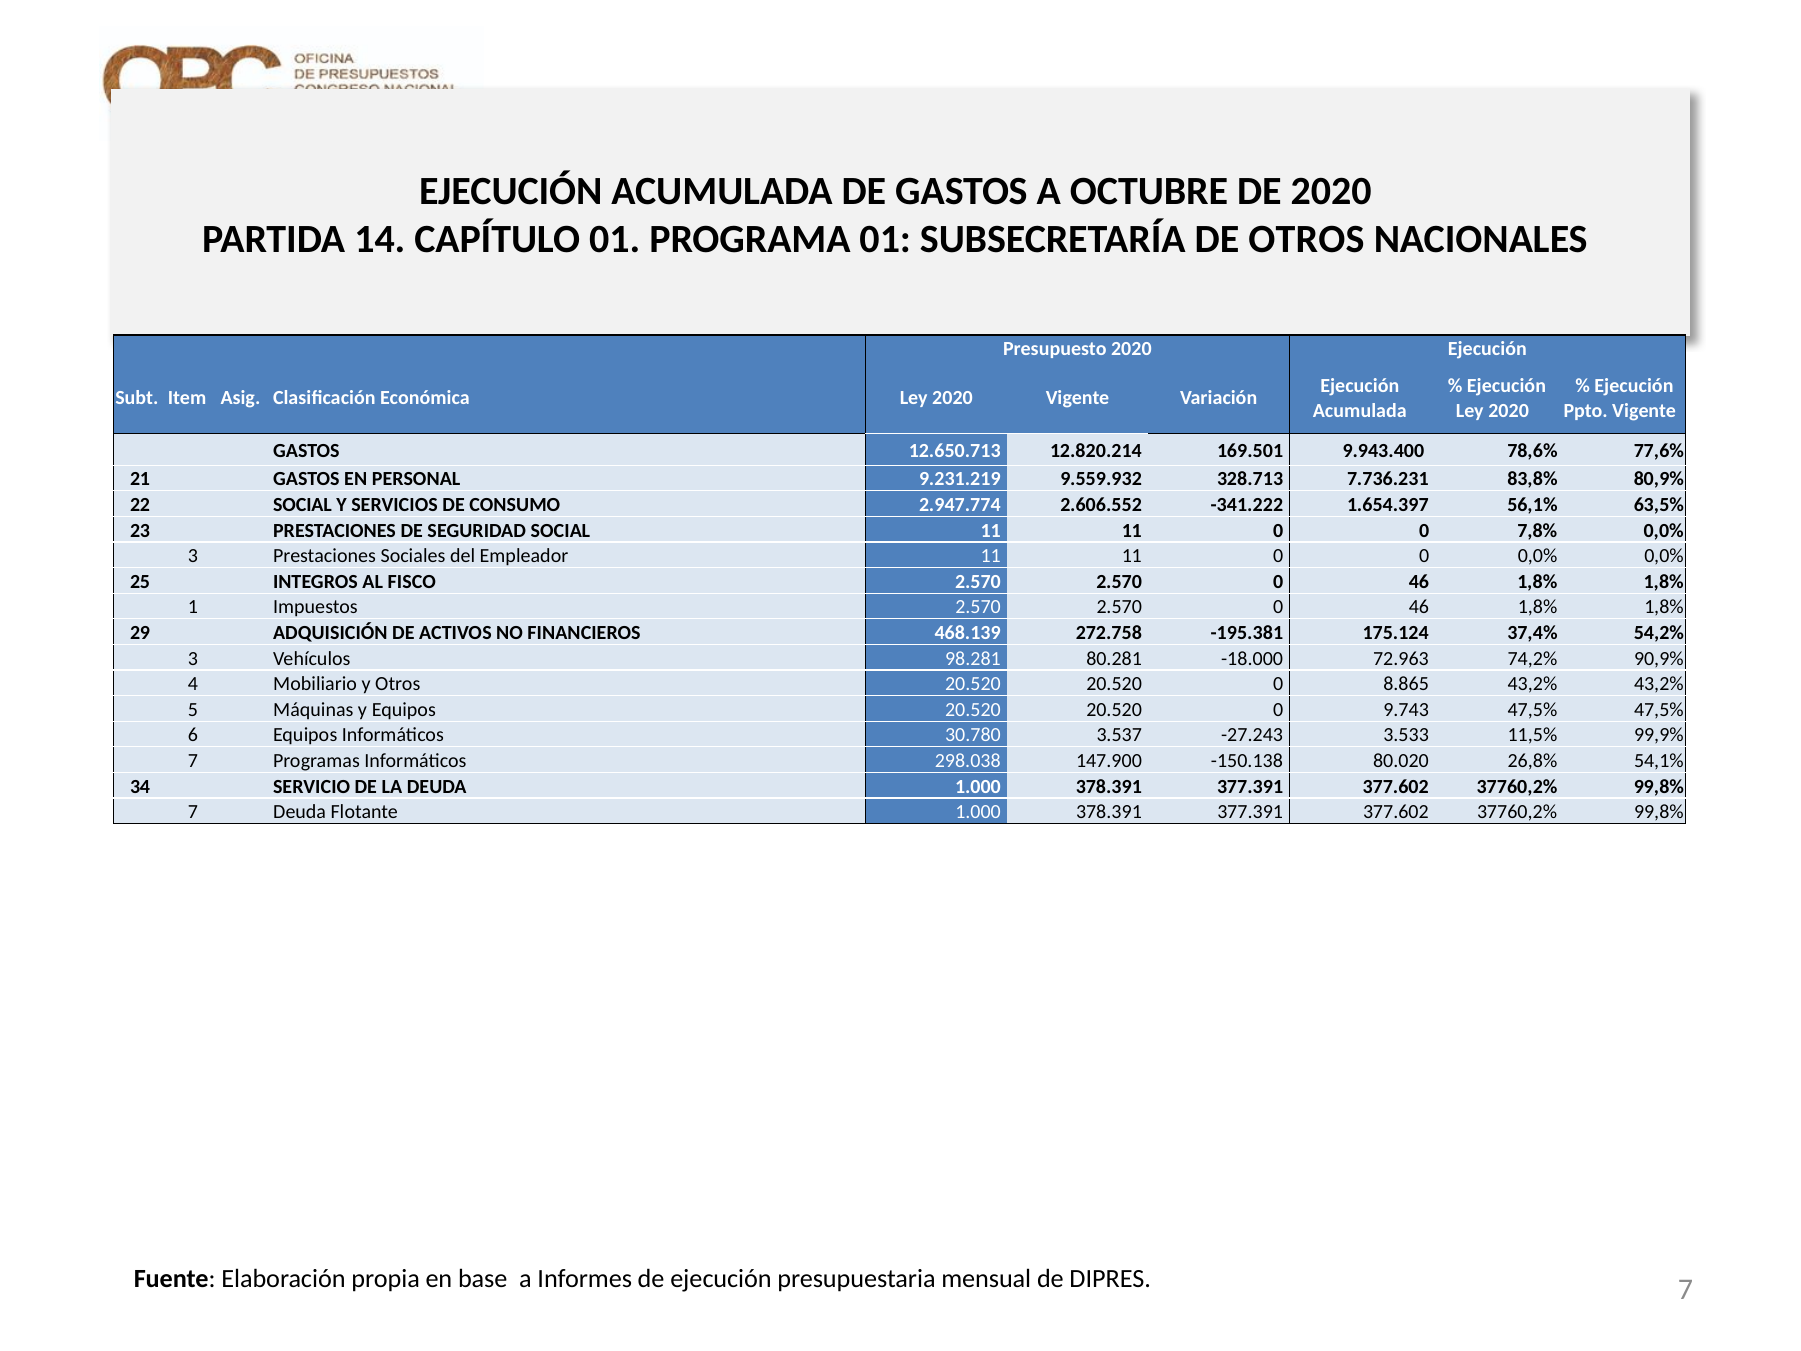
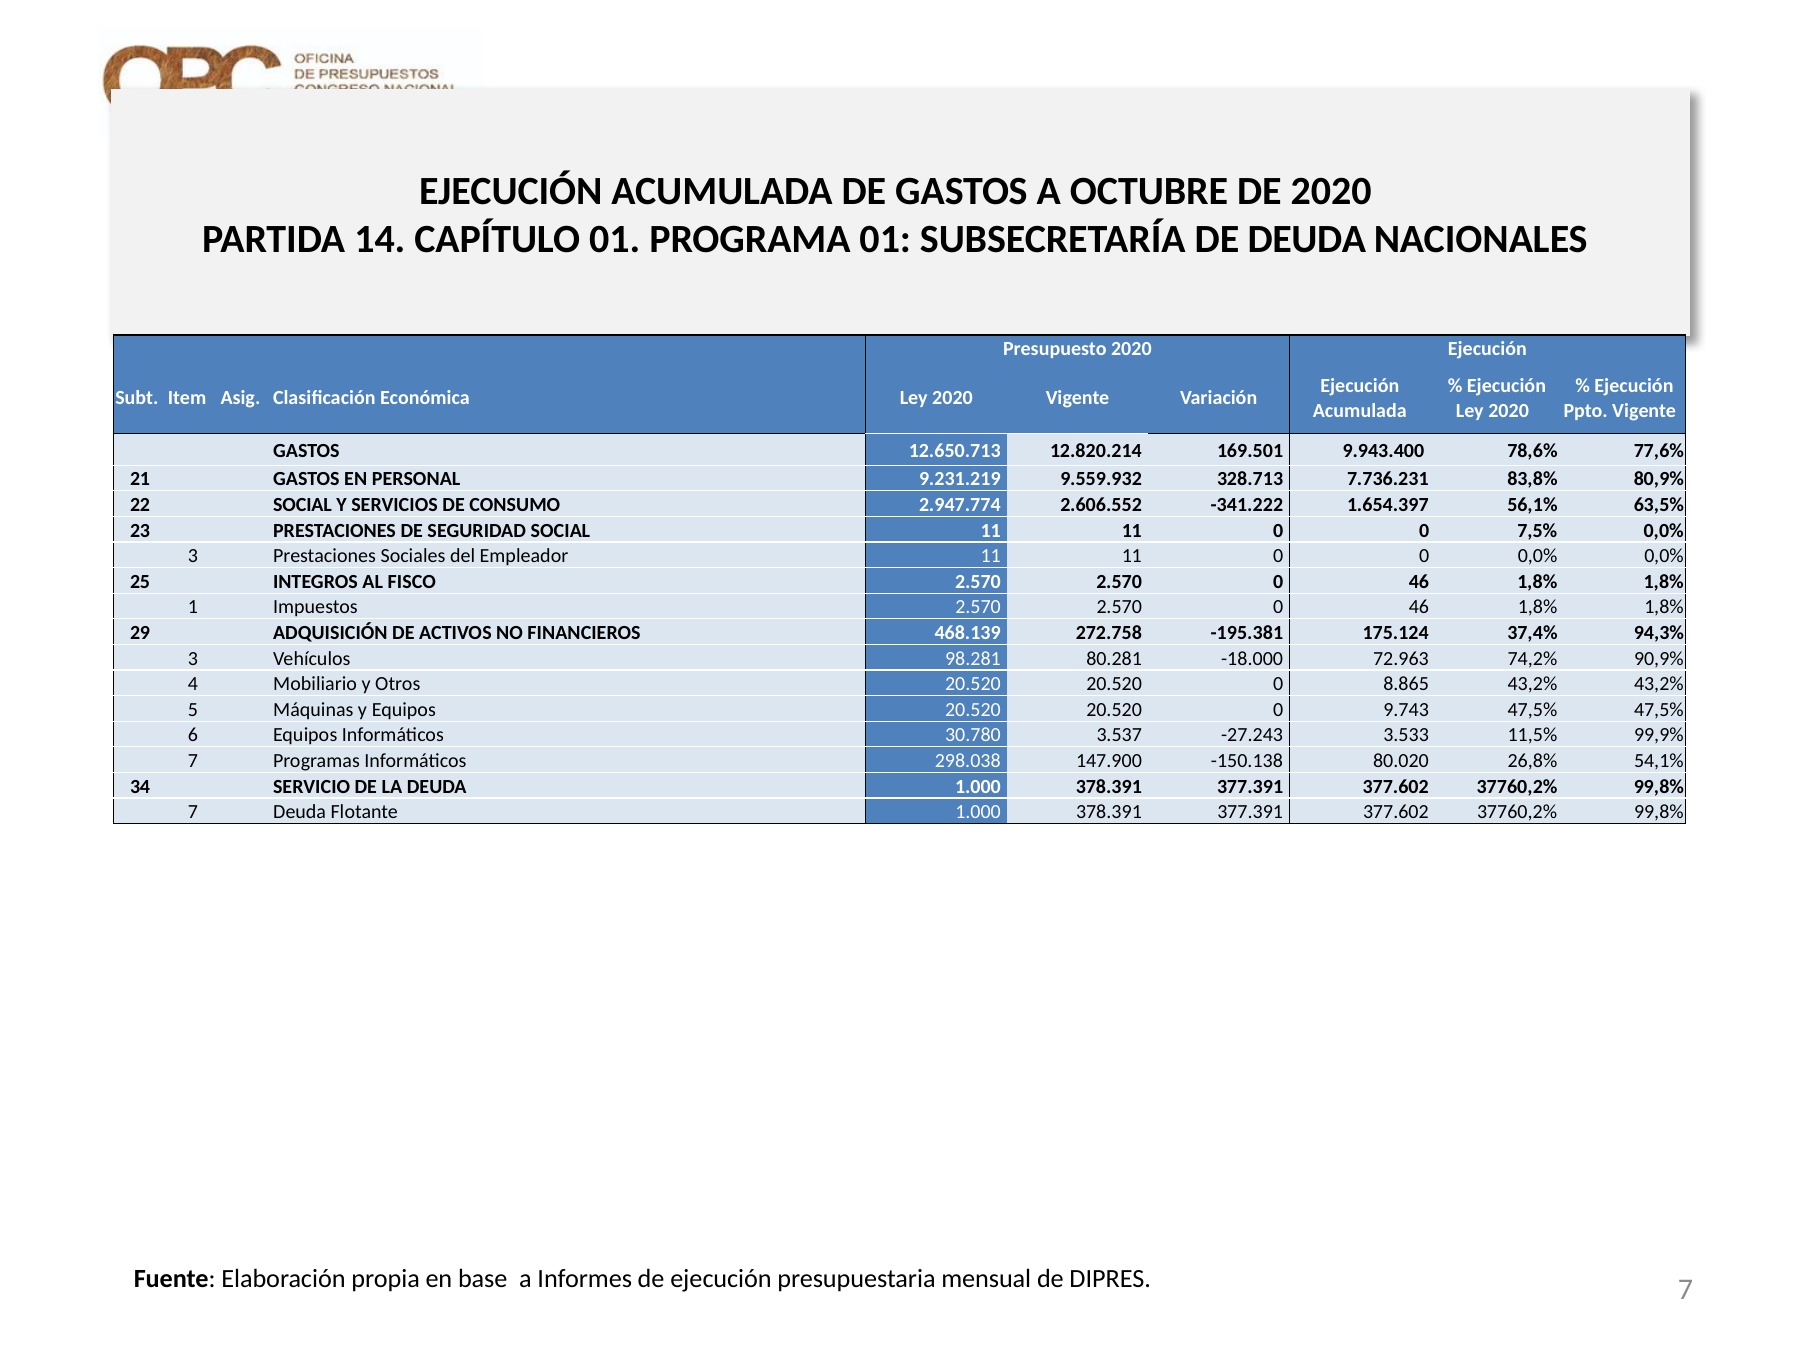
DE OTROS: OTROS -> DEUDA
7,8%: 7,8% -> 7,5%
54,2%: 54,2% -> 94,3%
